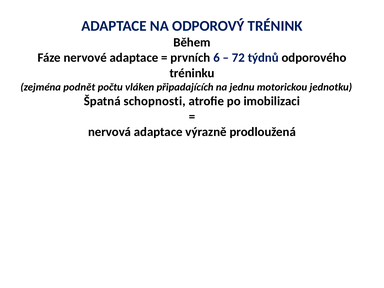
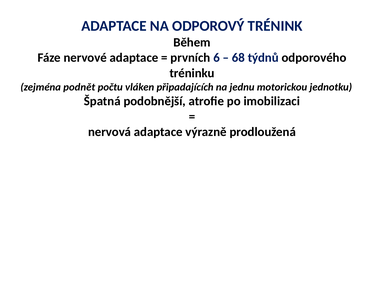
72: 72 -> 68
schopnosti: schopnosti -> podobnější
